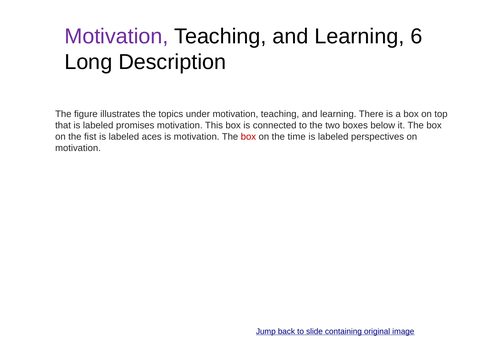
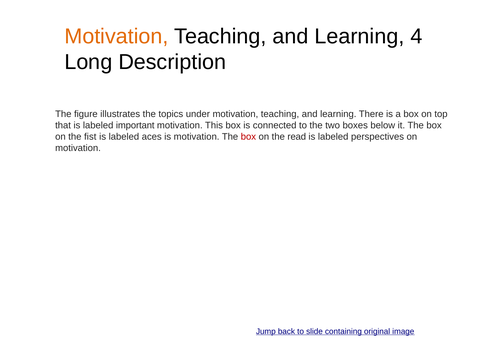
Motivation at (116, 36) colour: purple -> orange
6: 6 -> 4
promises: promises -> important
time: time -> read
